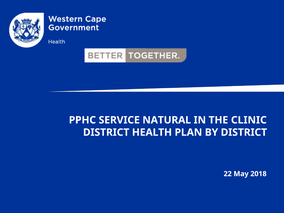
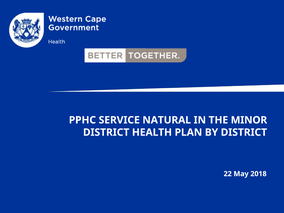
CLINIC: CLINIC -> MINOR
